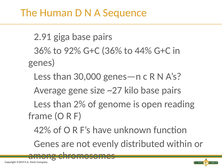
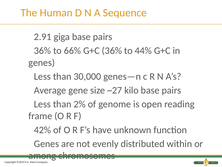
92%: 92% -> 66%
